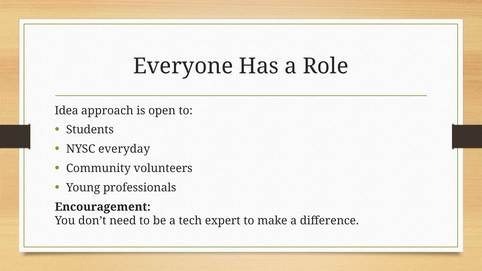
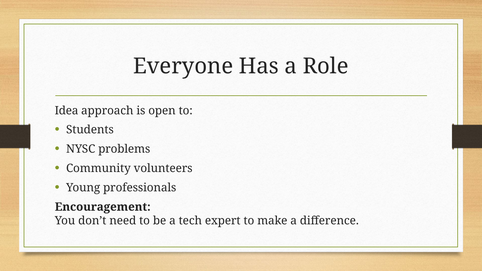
everyday: everyday -> problems
